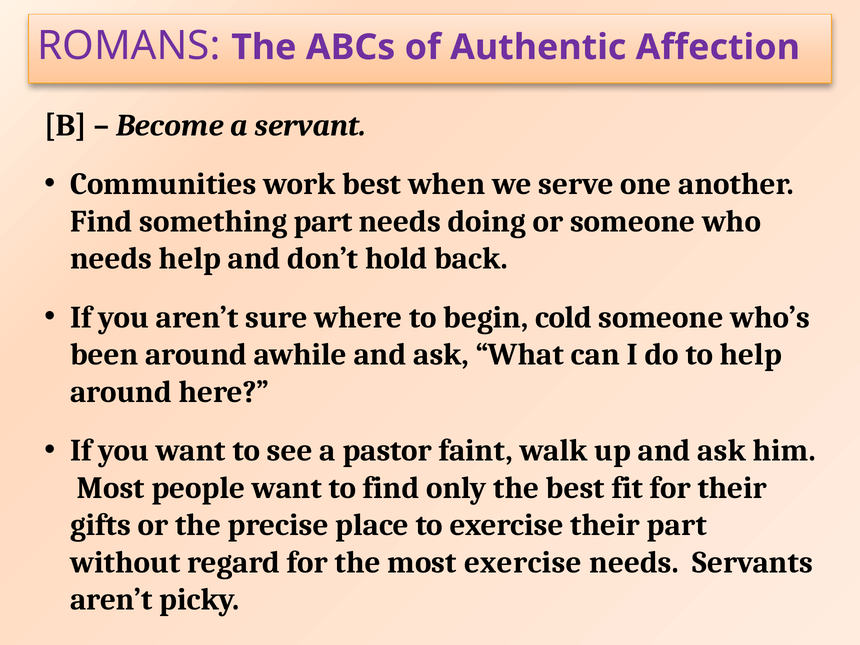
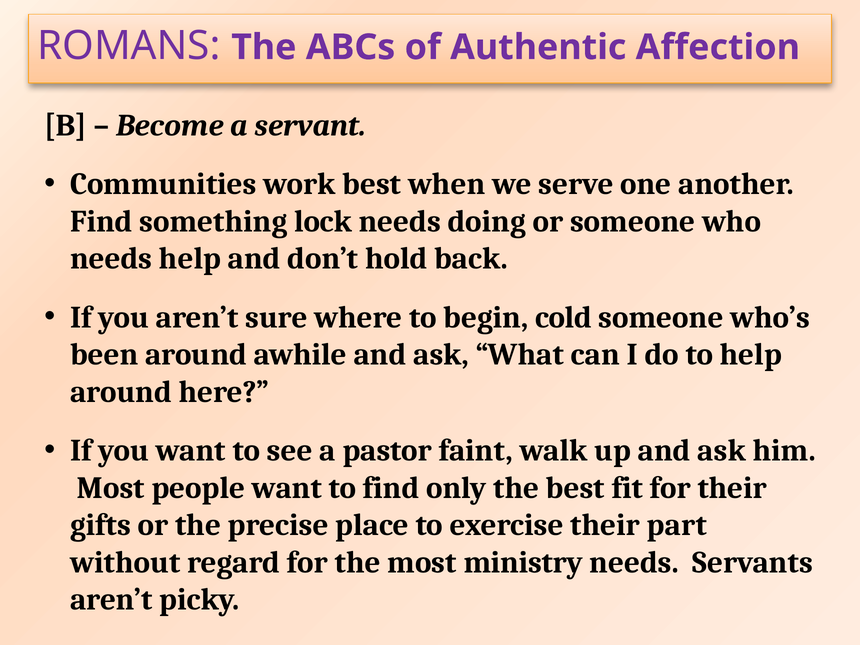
something part: part -> lock
most exercise: exercise -> ministry
